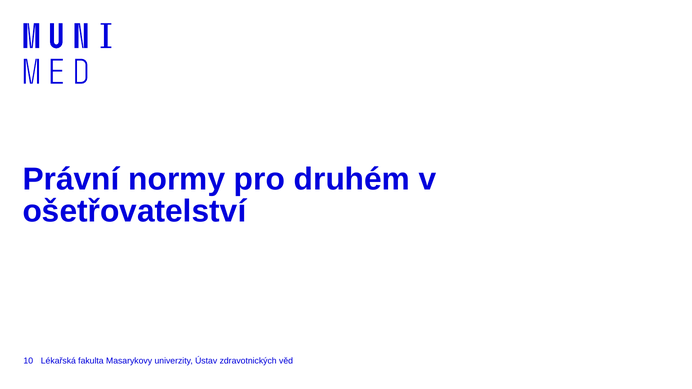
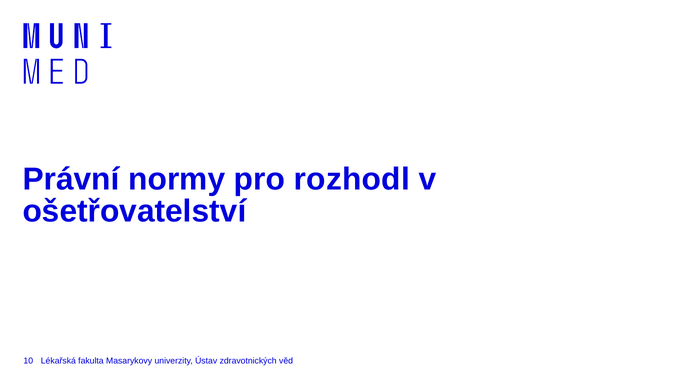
druhém: druhém -> rozhodl
